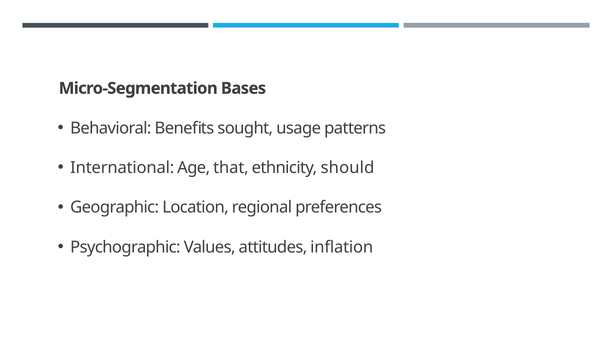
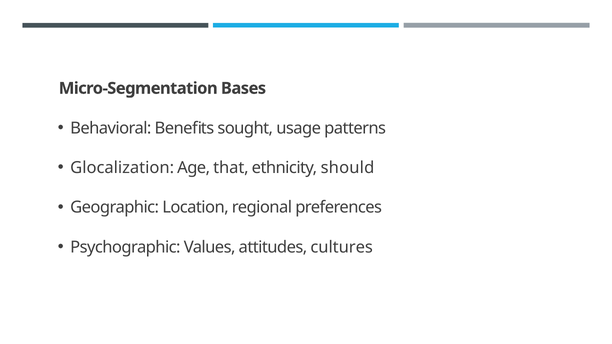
International: International -> Glocalization
inflation: inflation -> cultures
